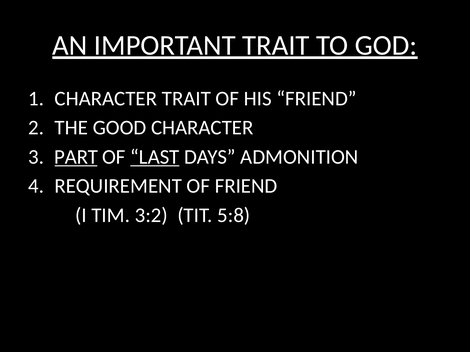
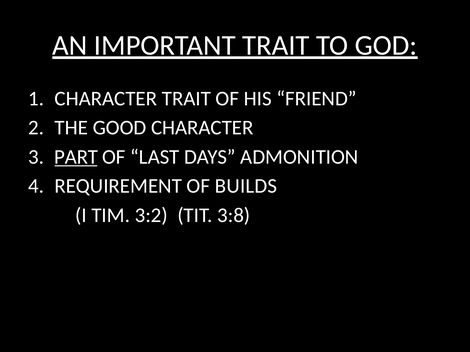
LAST underline: present -> none
OF FRIEND: FRIEND -> BUILDS
5:8: 5:8 -> 3:8
